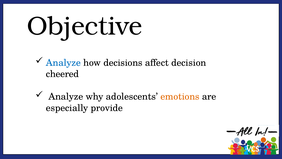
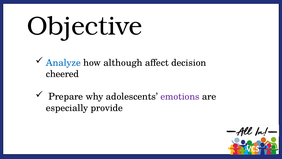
decisions: decisions -> although
Analyze at (66, 96): Analyze -> Prepare
emotions colour: orange -> purple
